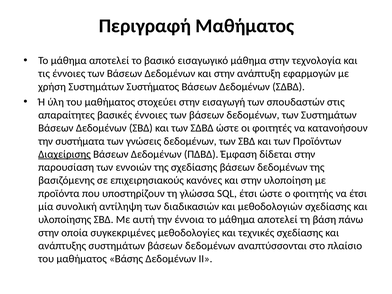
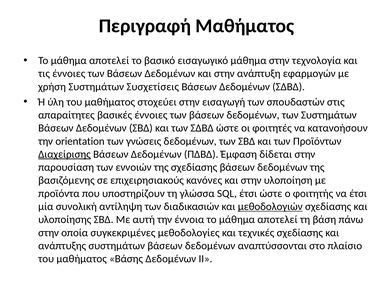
Συστήματος: Συστήματος -> Συσχετίσεις
συστήματα: συστήματα -> orientation
μεθοδολογιών underline: none -> present
